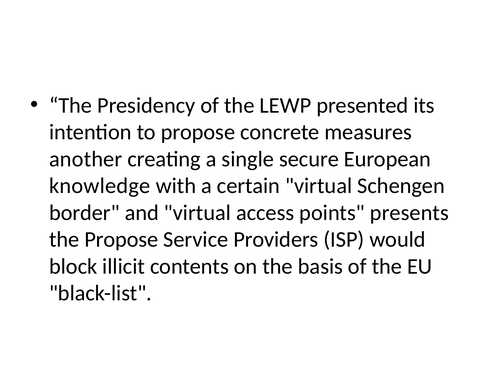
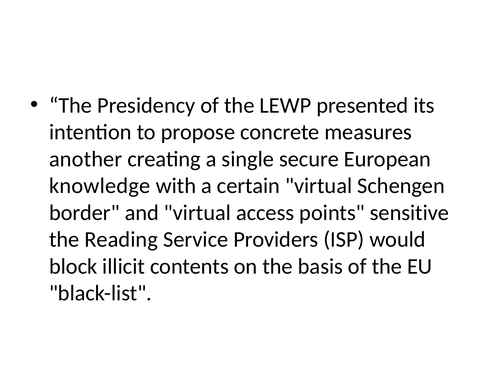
presents: presents -> sensitive
the Propose: Propose -> Reading
